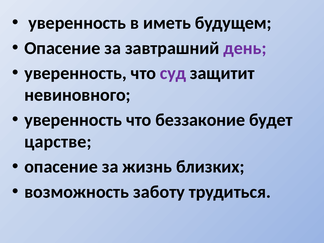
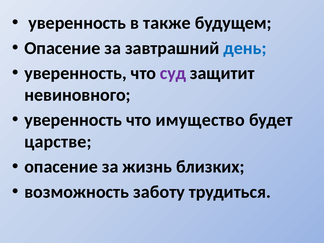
иметь: иметь -> также
день colour: purple -> blue
беззаконие: беззаконие -> имущество
